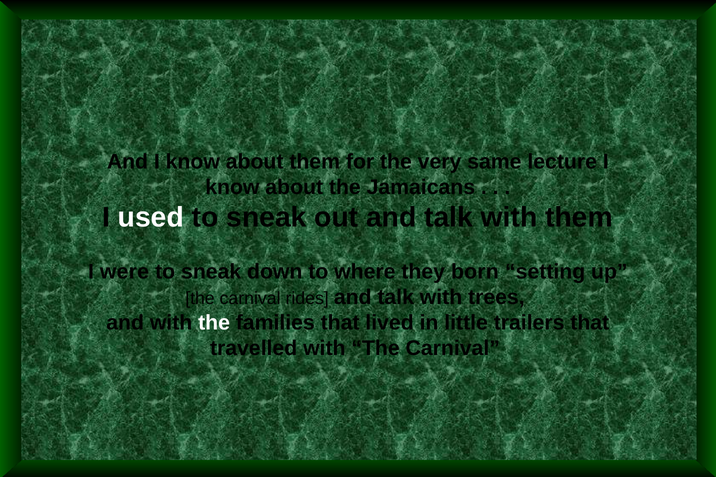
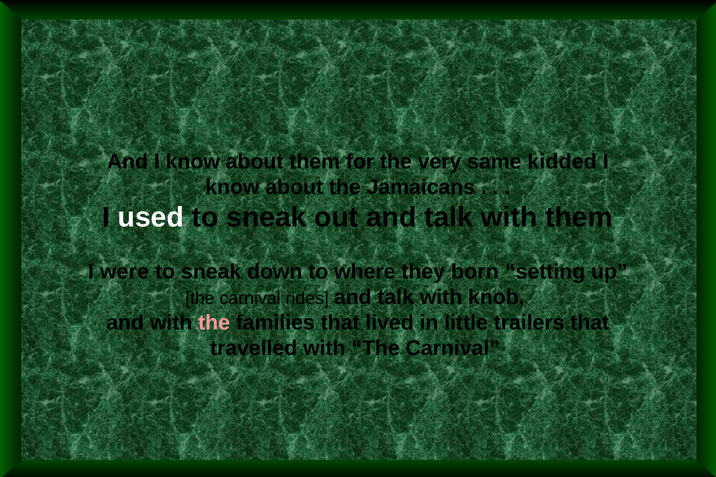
lecture: lecture -> kidded
trees: trees -> knob
the at (214, 323) colour: white -> pink
